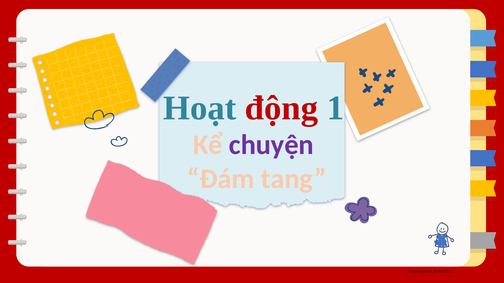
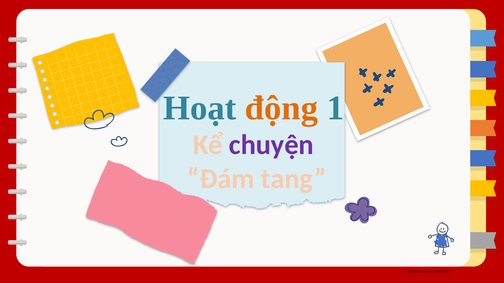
động colour: red -> orange
